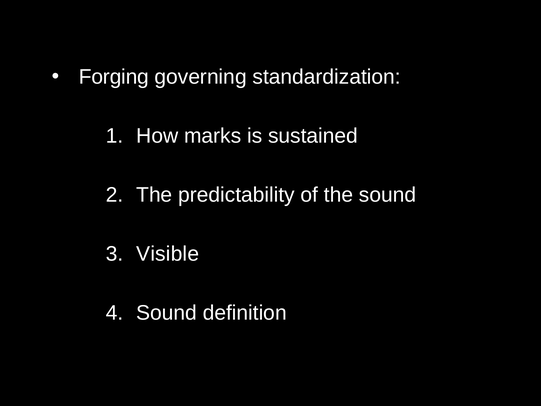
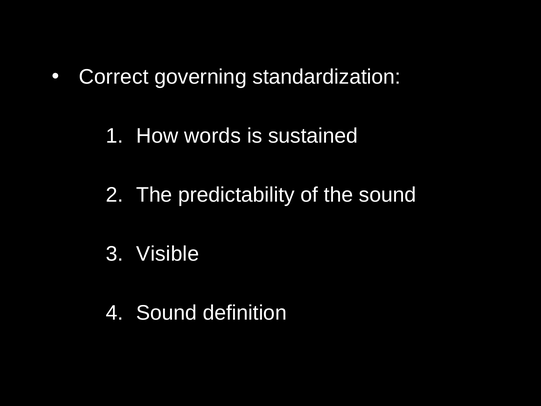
Forging: Forging -> Correct
marks: marks -> words
